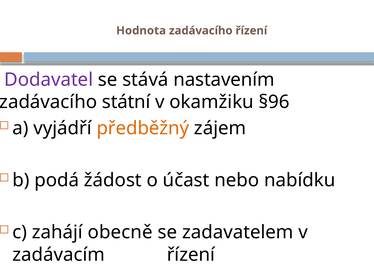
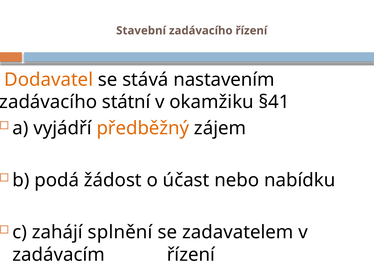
Hodnota: Hodnota -> Stavební
Dodavatel colour: purple -> orange
§96: §96 -> §41
obecně: obecně -> splnění
